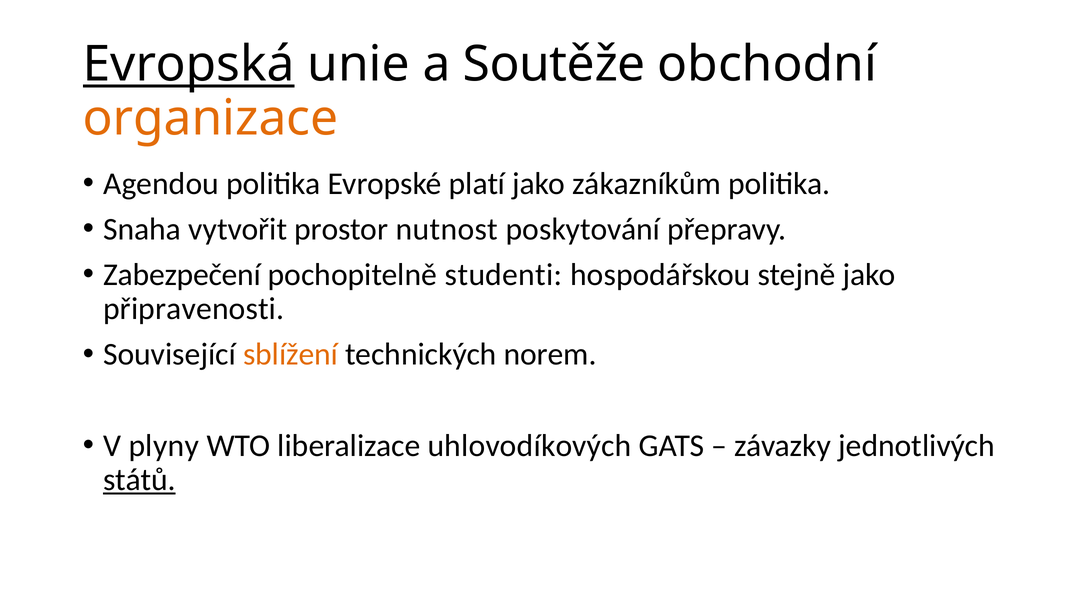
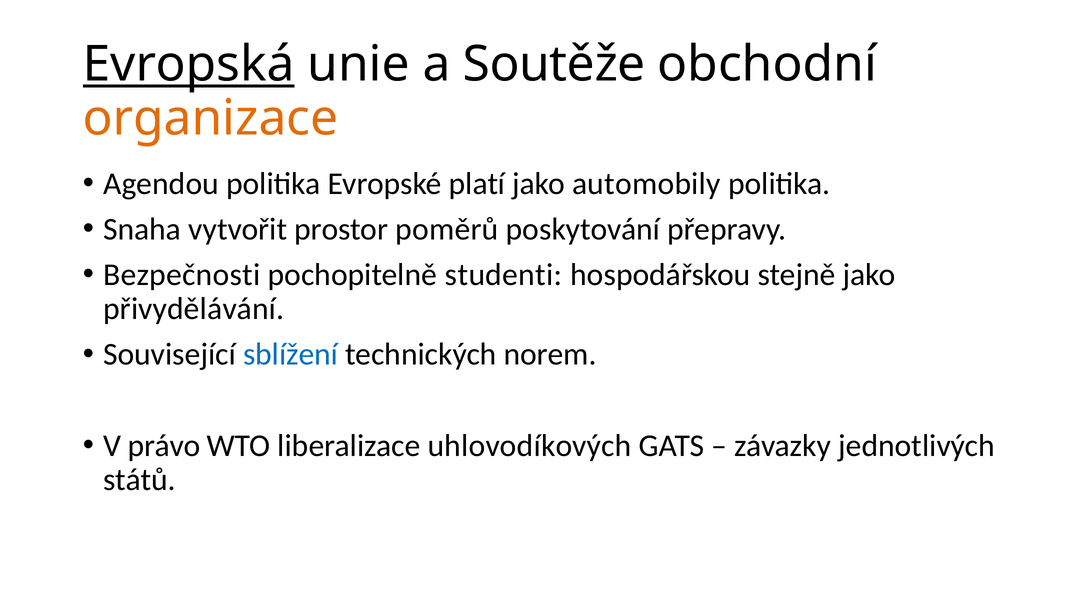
zákazníkům: zákazníkům -> automobily
nutnost: nutnost -> poměrů
Zabezpečení: Zabezpečení -> Bezpečnosti
připravenosti: připravenosti -> přivydělávání
sblížení colour: orange -> blue
plyny: plyny -> právo
států underline: present -> none
